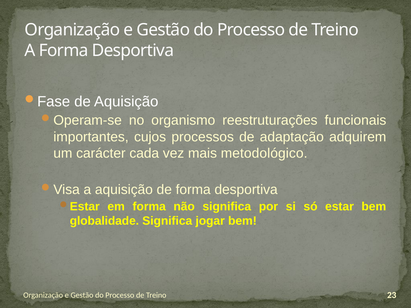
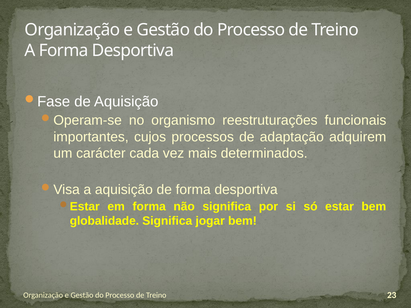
metodológico: metodológico -> determinados
